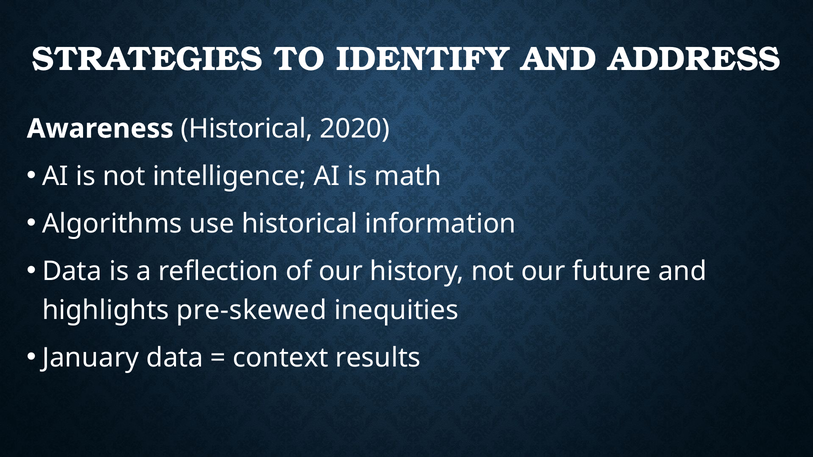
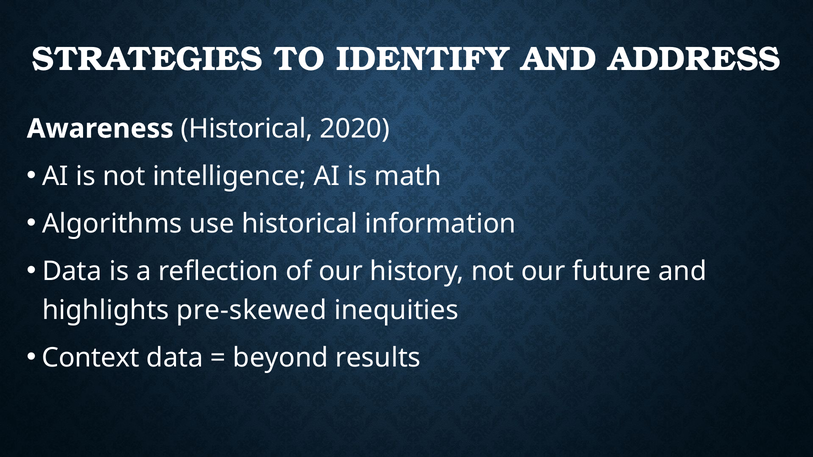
January: January -> Context
context: context -> beyond
